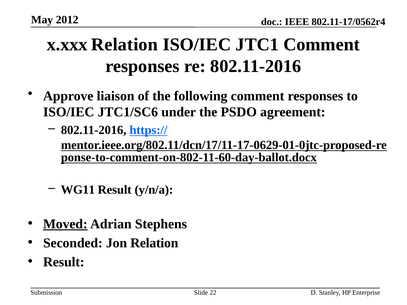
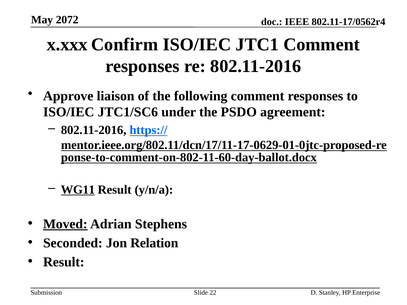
2012: 2012 -> 2072
x.xxx Relation: Relation -> Confirm
WG11 underline: none -> present
